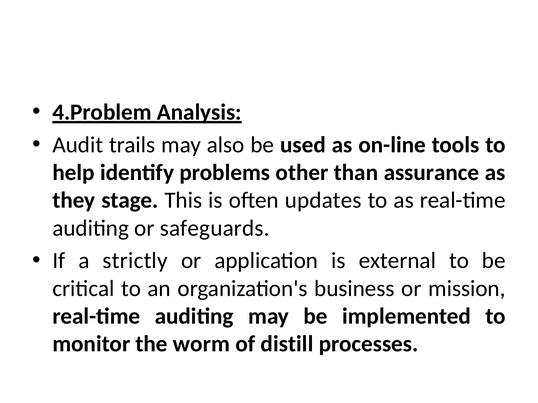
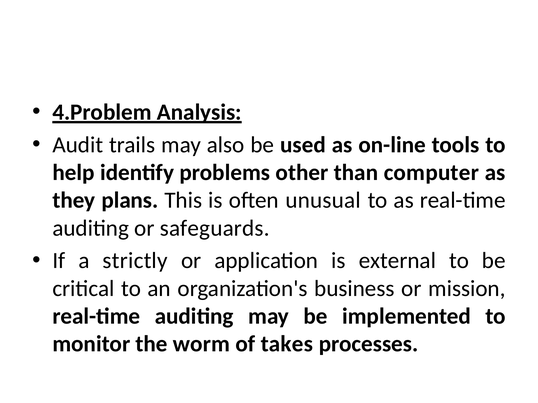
assurance: assurance -> computer
stage: stage -> plans
updates: updates -> unusual
distill: distill -> takes
